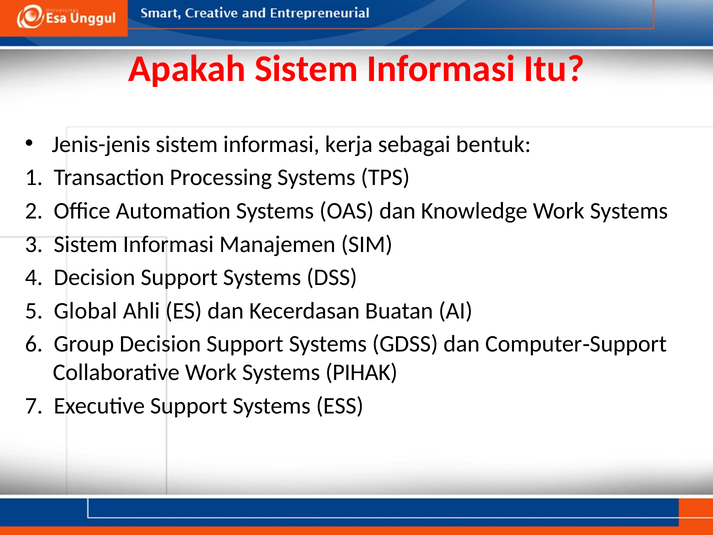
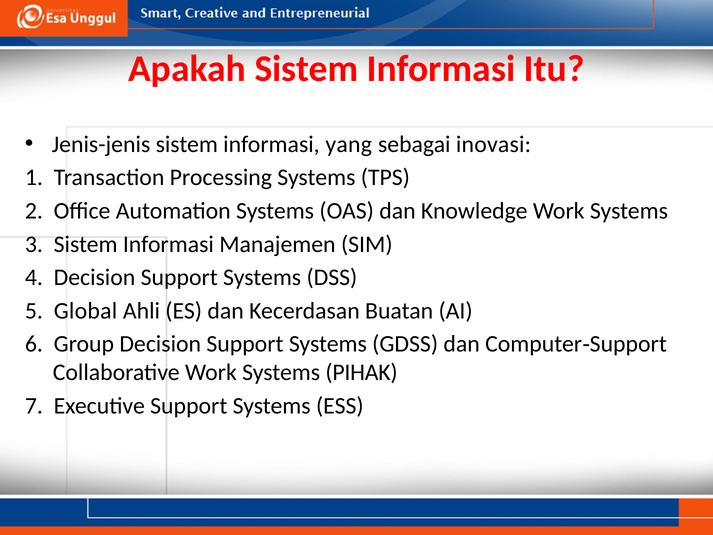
kerja: kerja -> yang
bentuk: bentuk -> inovasi
